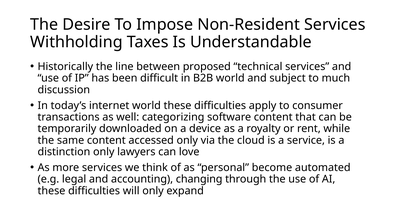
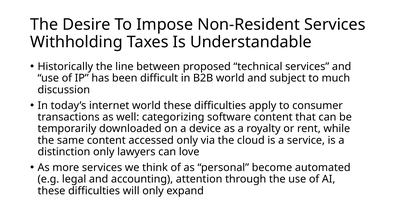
changing: changing -> attention
